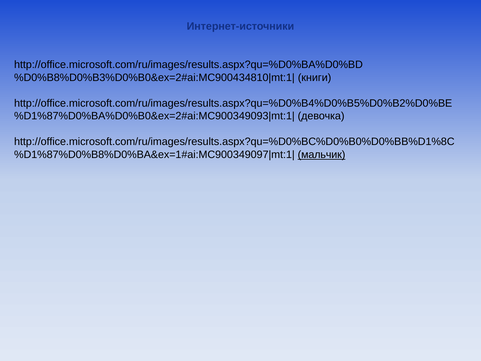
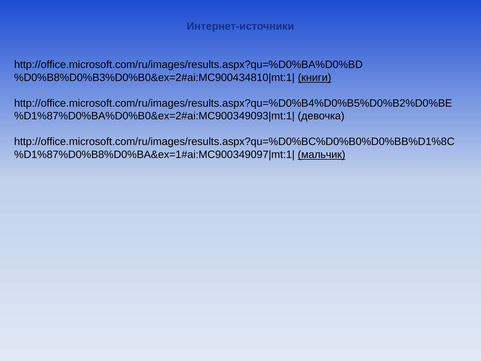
книги underline: none -> present
